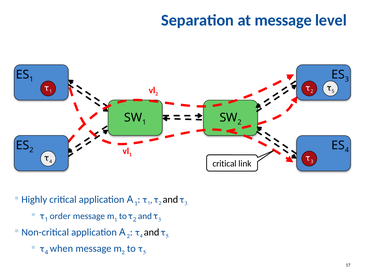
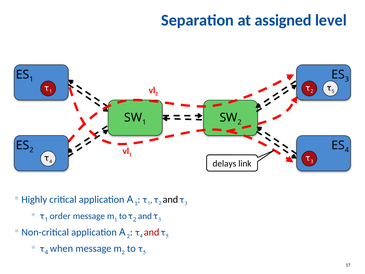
at message: message -> assigned
critical at (224, 163): critical -> delays
and at (152, 232) colour: black -> red
